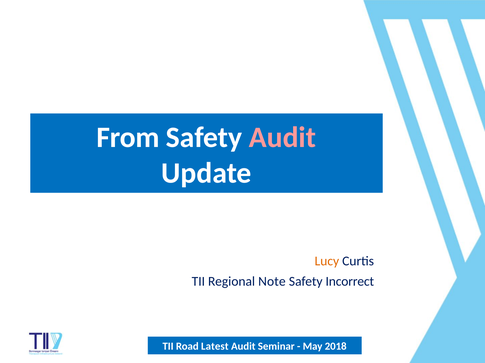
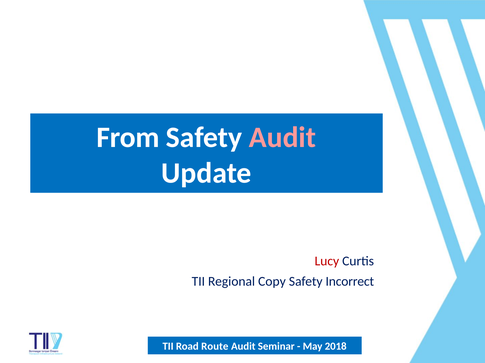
Lucy colour: orange -> red
Note: Note -> Copy
Latest: Latest -> Route
